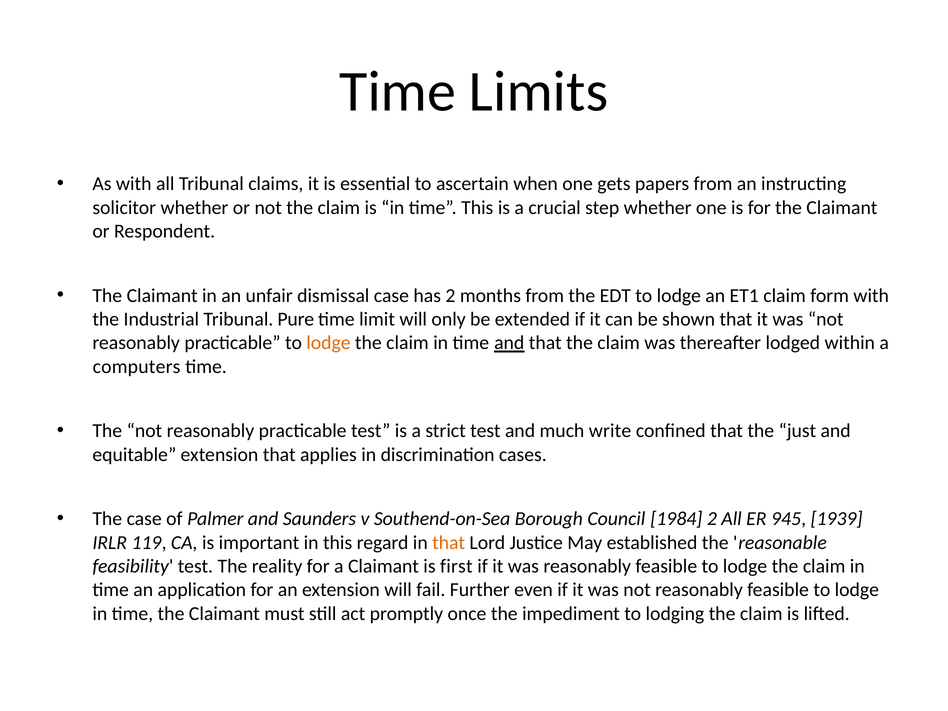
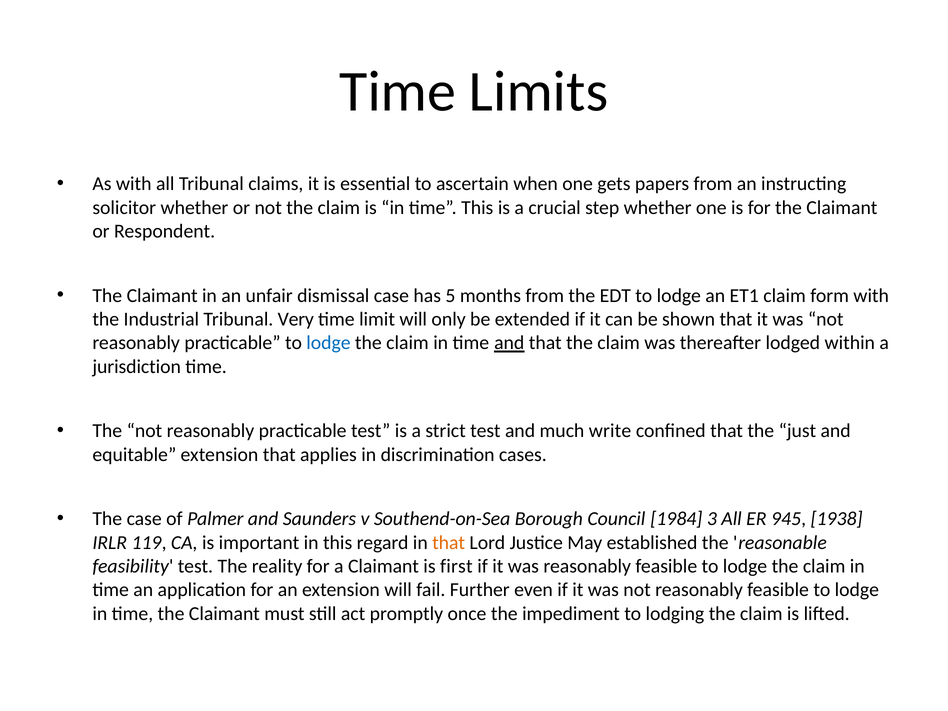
has 2: 2 -> 5
Pure: Pure -> Very
lodge at (328, 343) colour: orange -> blue
computers: computers -> jurisdiction
1984 2: 2 -> 3
1939: 1939 -> 1938
